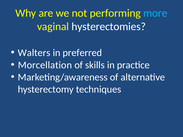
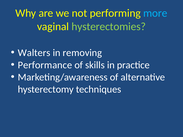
hysterectomies colour: white -> light green
preferred: preferred -> removing
Morcellation: Morcellation -> Performance
